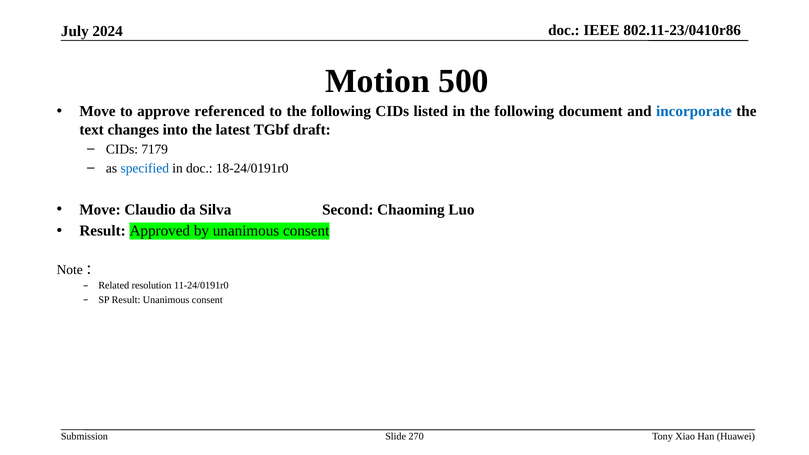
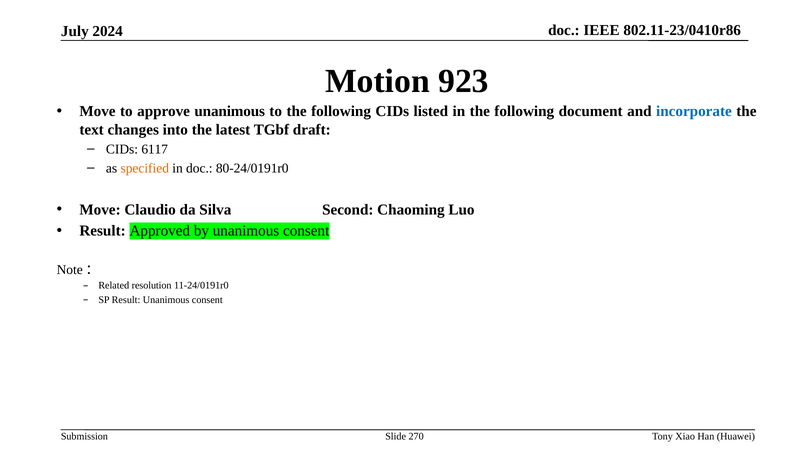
500: 500 -> 923
approve referenced: referenced -> unanimous
7179: 7179 -> 6117
specified colour: blue -> orange
18-24/0191r0: 18-24/0191r0 -> 80-24/0191r0
